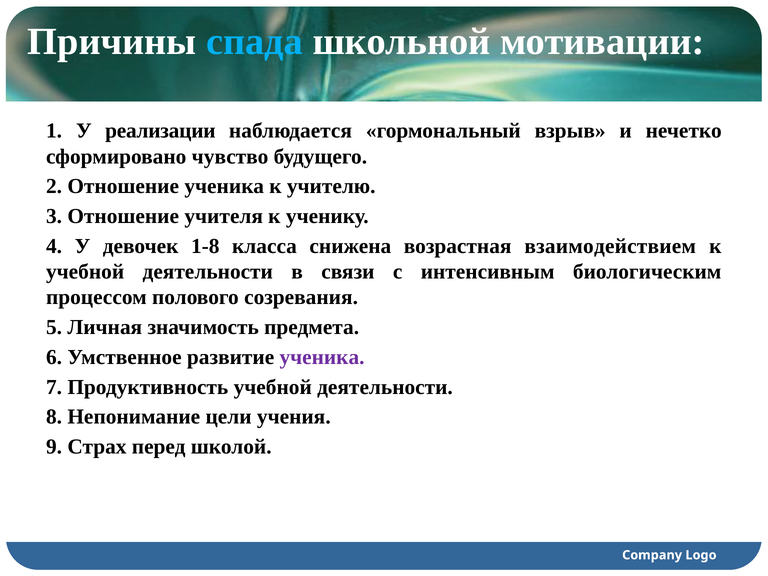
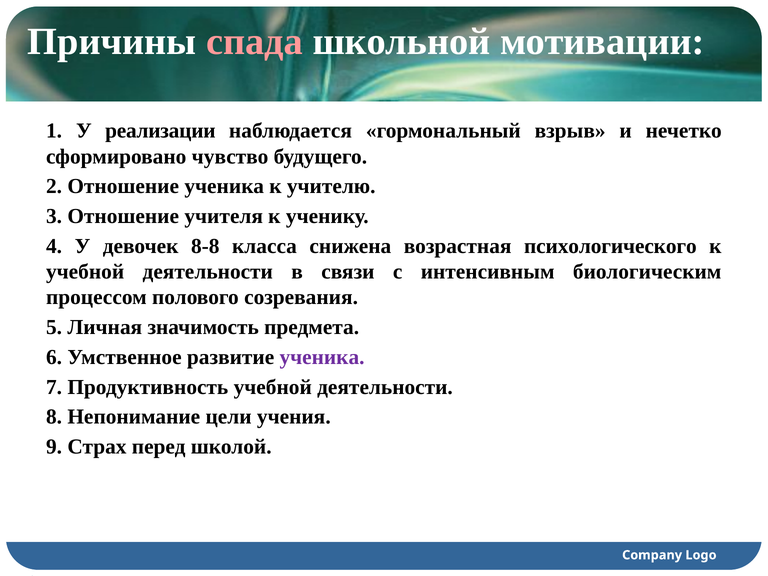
спада colour: light blue -> pink
1-8: 1-8 -> 8-8
взаимодействием: взаимодействием -> психологического
